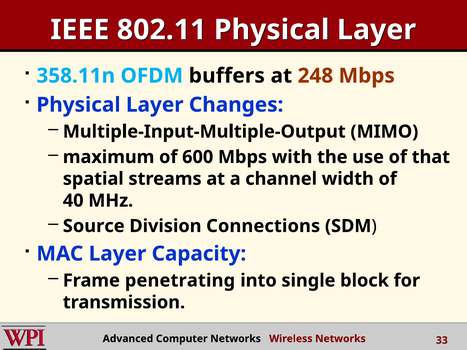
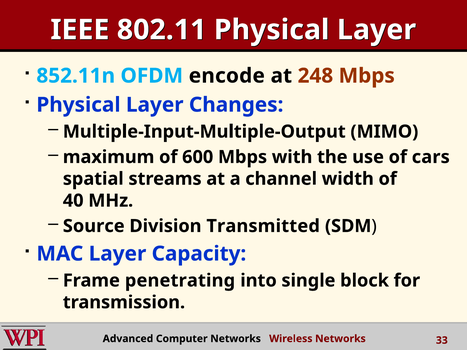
358.11n: 358.11n -> 852.11n
buffers: buffers -> encode
that: that -> cars
Connections: Connections -> Transmitted
